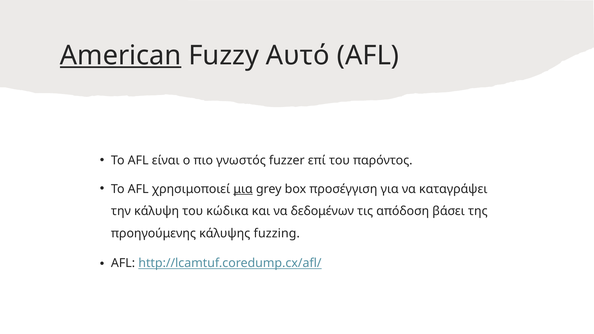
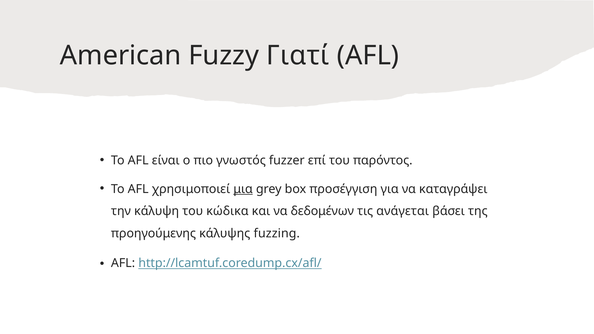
American underline: present -> none
Αυτό: Αυτό -> Γιατί
απόδοση: απόδοση -> ανάγεται
